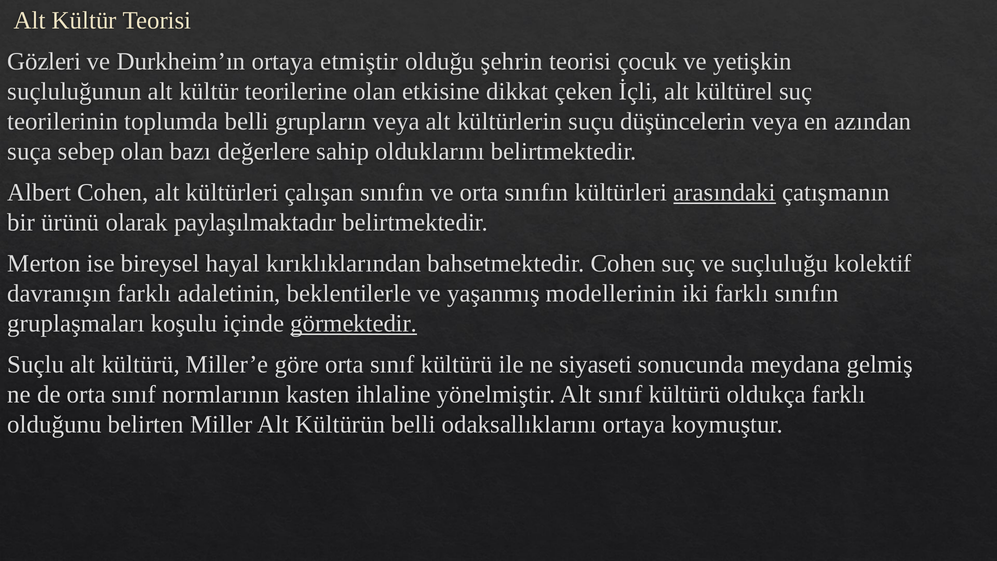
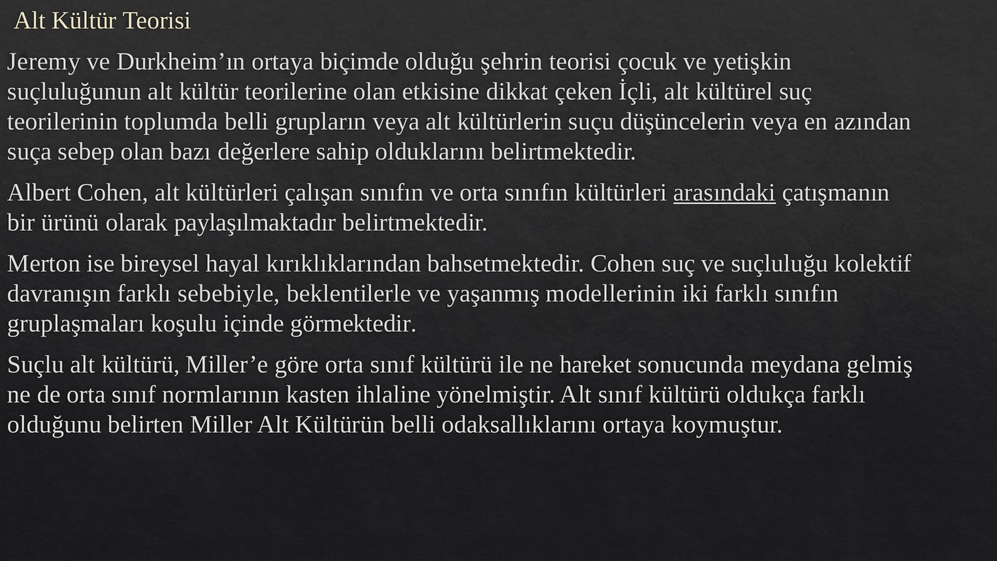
Gözleri: Gözleri -> Jeremy
etmiştir: etmiştir -> biçimde
adaletinin: adaletinin -> sebebiyle
görmektedir underline: present -> none
siyaseti: siyaseti -> hareket
